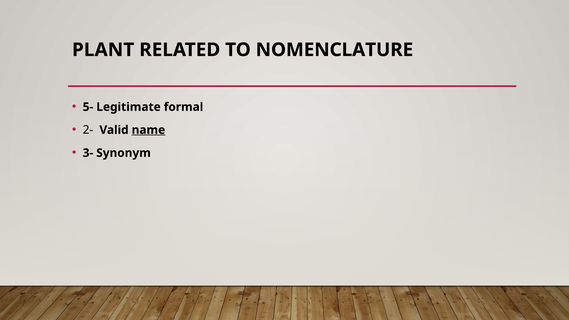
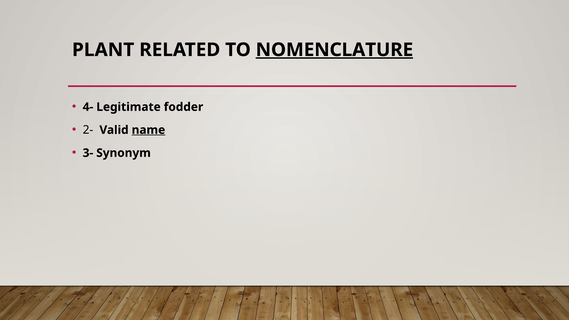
NOMENCLATURE underline: none -> present
5-: 5- -> 4-
formal: formal -> fodder
